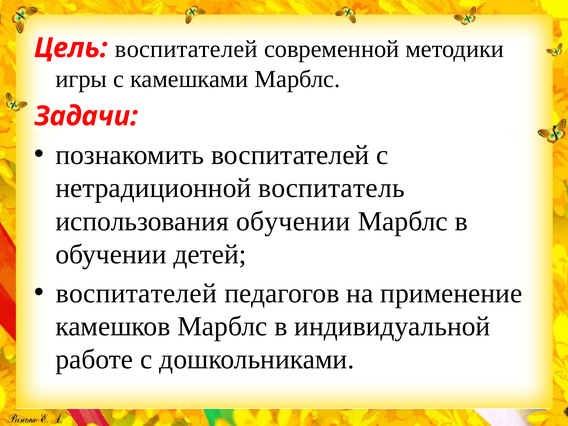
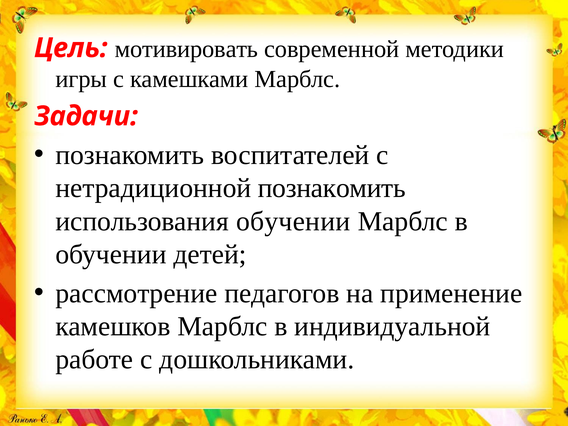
Цель воспитателей: воспитателей -> мотивировать
нетрадиционной воспитатель: воспитатель -> познакомить
воспитателей at (136, 293): воспитателей -> рассмотрение
